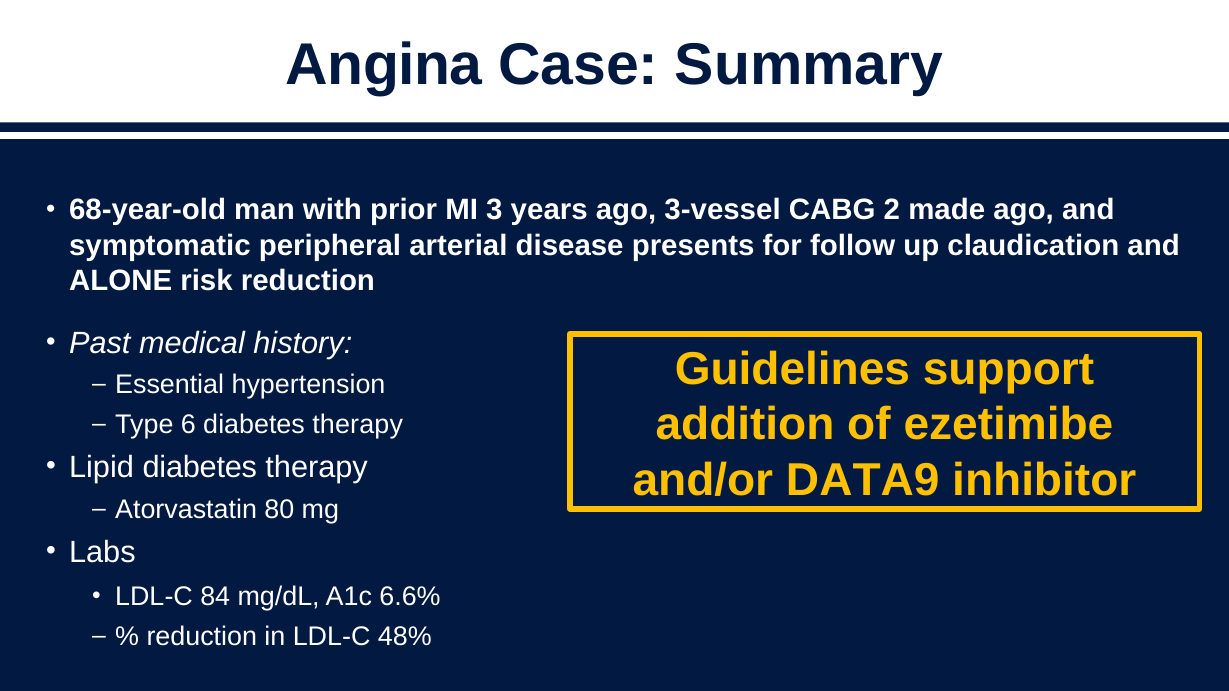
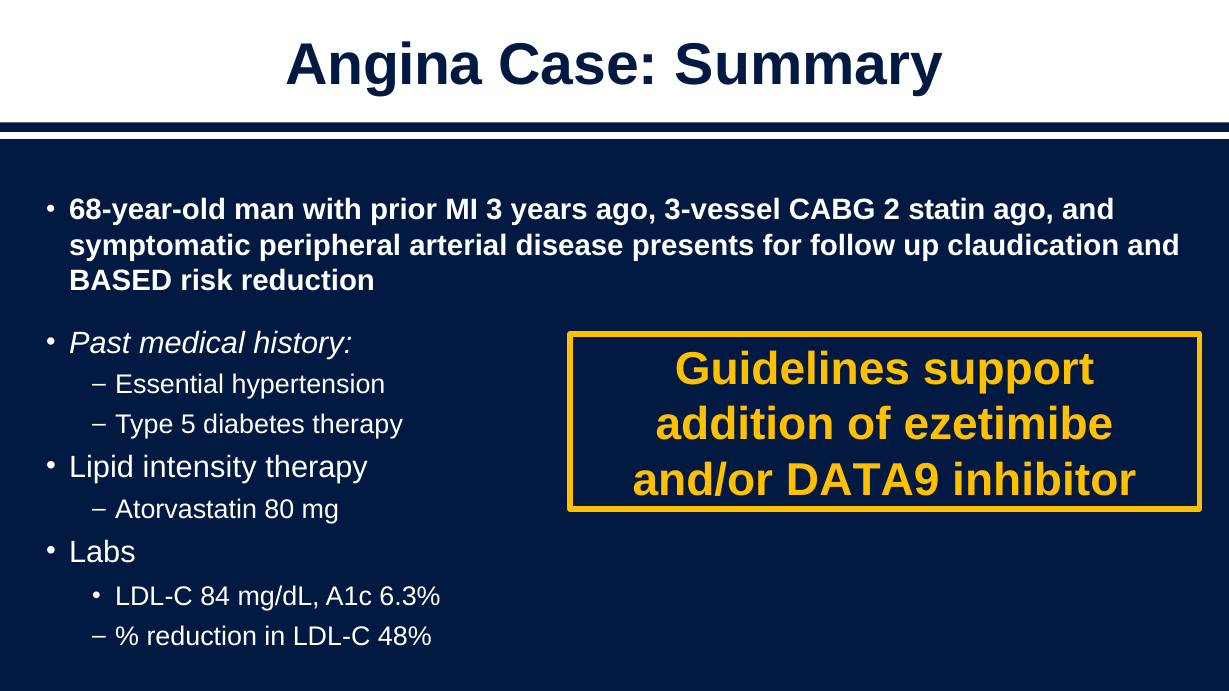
made: made -> statin
ALONE: ALONE -> BASED
6: 6 -> 5
Lipid diabetes: diabetes -> intensity
6.6%: 6.6% -> 6.3%
